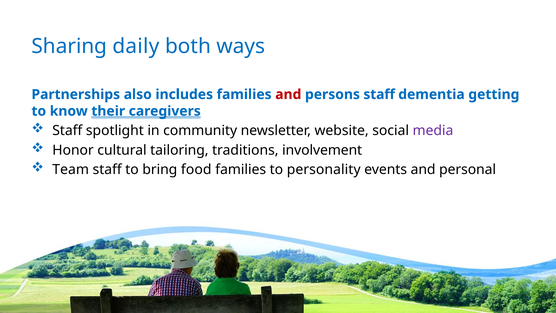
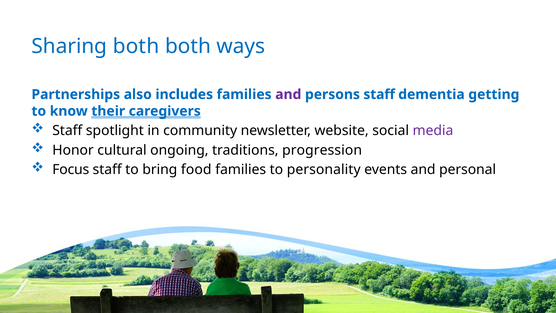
Sharing daily: daily -> both
and at (288, 94) colour: red -> purple
tailoring: tailoring -> ongoing
involvement: involvement -> progression
Team: Team -> Focus
